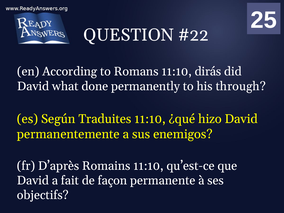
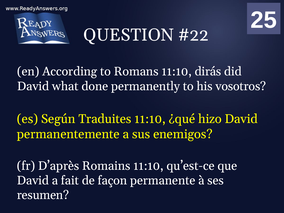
through: through -> vosotros
objectifs: objectifs -> resumen
